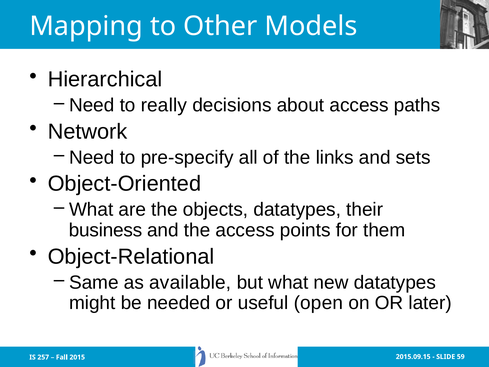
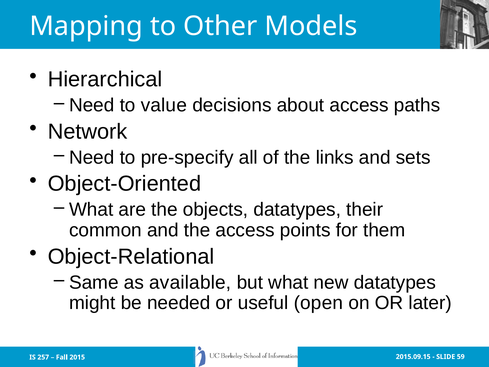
really: really -> value
business: business -> common
